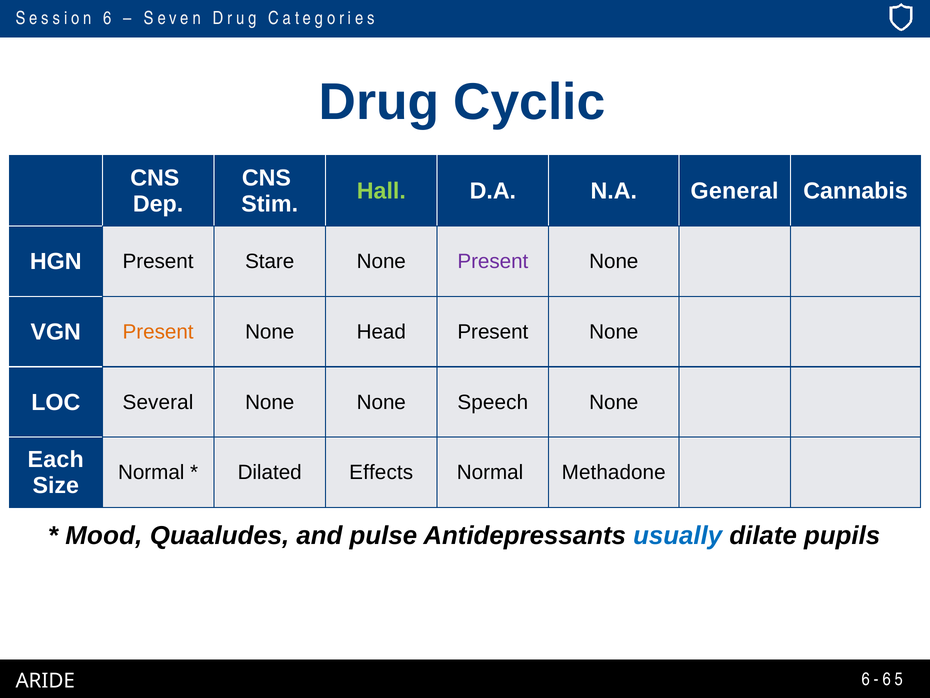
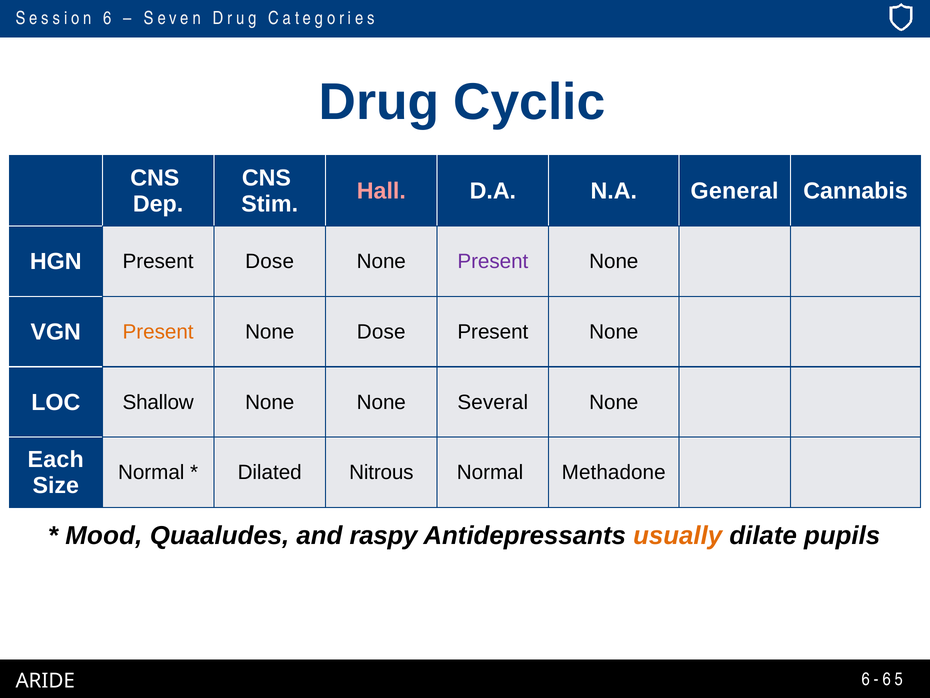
Hall colour: light green -> pink
Present Stare: Stare -> Dose
None Head: Head -> Dose
Several: Several -> Shallow
Speech: Speech -> Several
Effects: Effects -> Nitrous
pulse: pulse -> raspy
usually colour: blue -> orange
